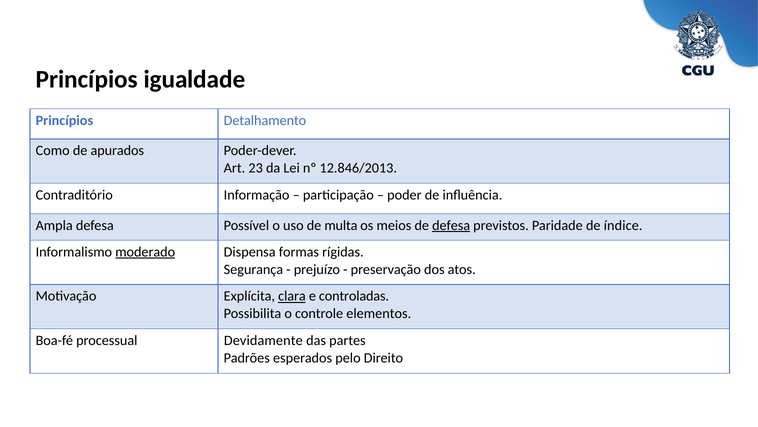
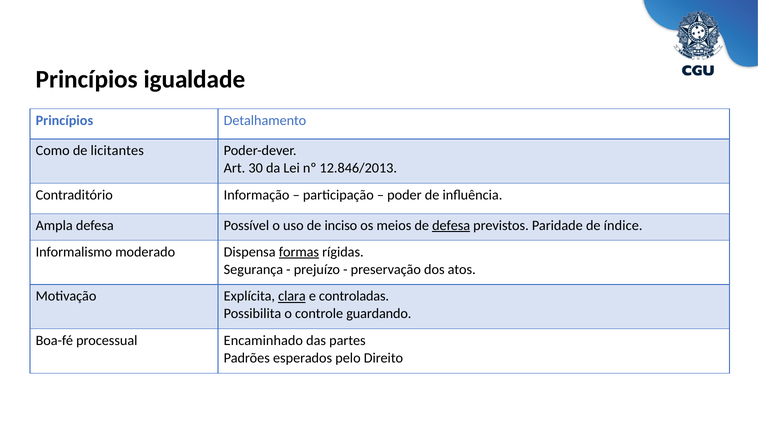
apurados: apurados -> licitantes
23: 23 -> 30
multa: multa -> inciso
moderado underline: present -> none
formas underline: none -> present
elementos: elementos -> guardando
Devidamente: Devidamente -> Encaminhado
